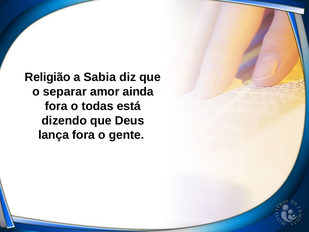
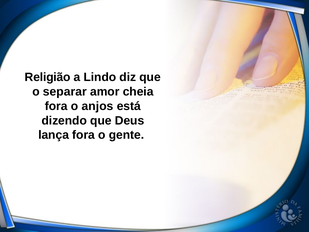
Sabia: Sabia -> Lindo
ainda: ainda -> cheia
todas: todas -> anjos
